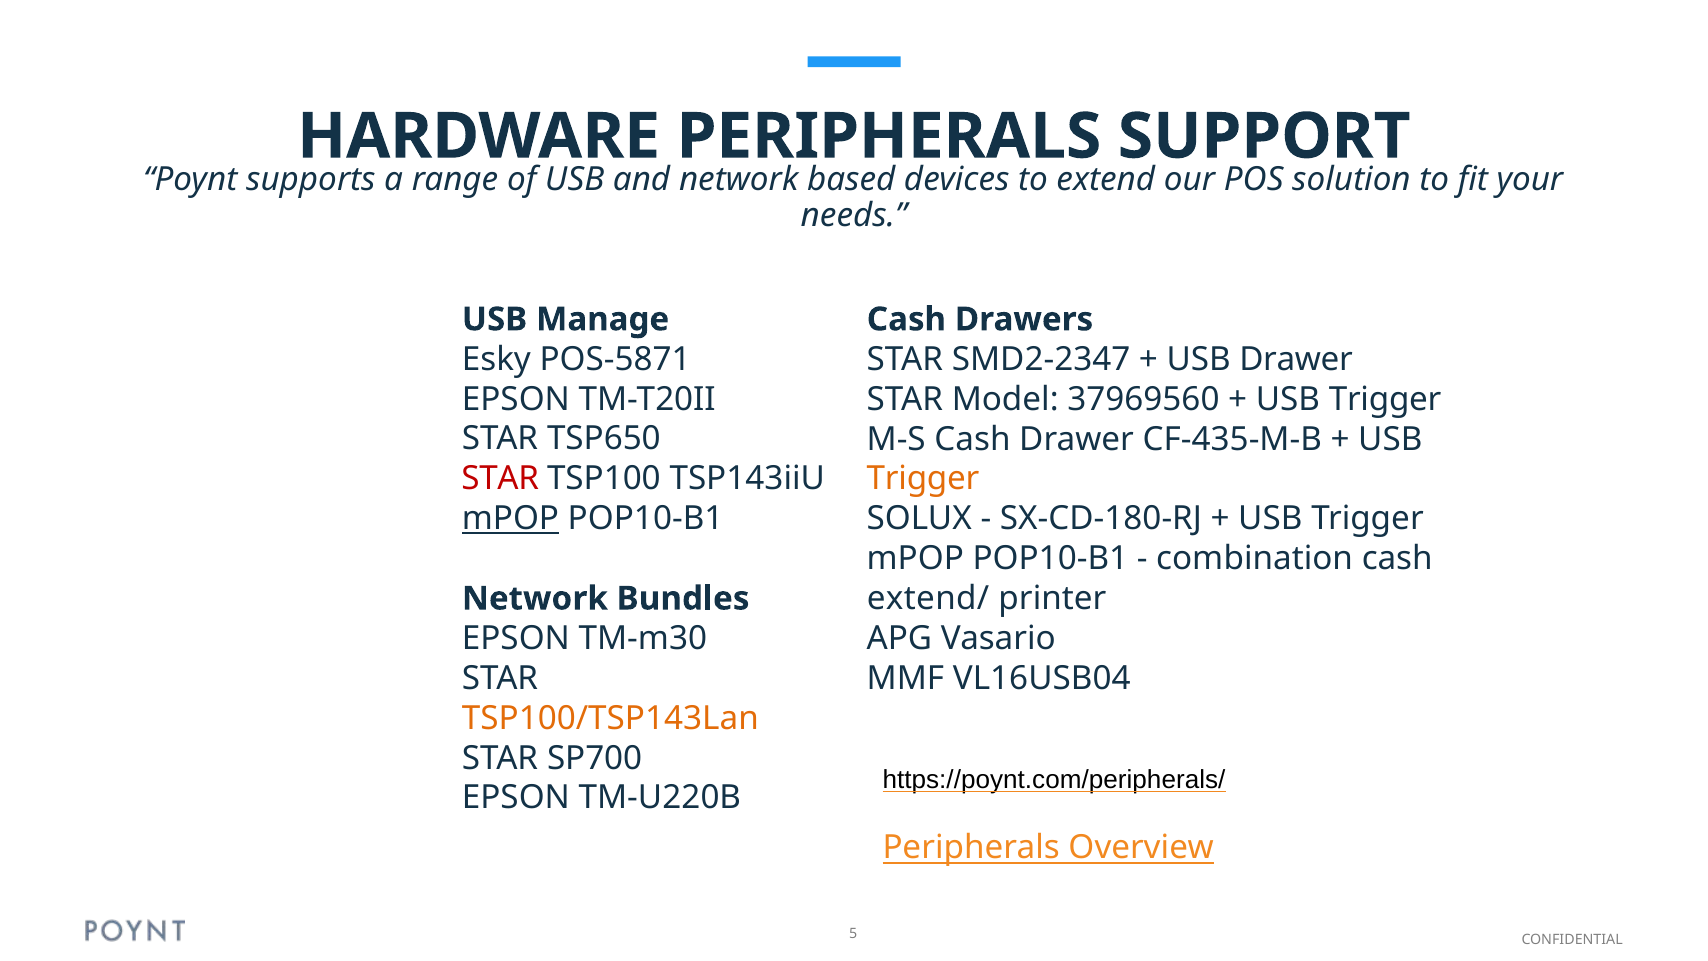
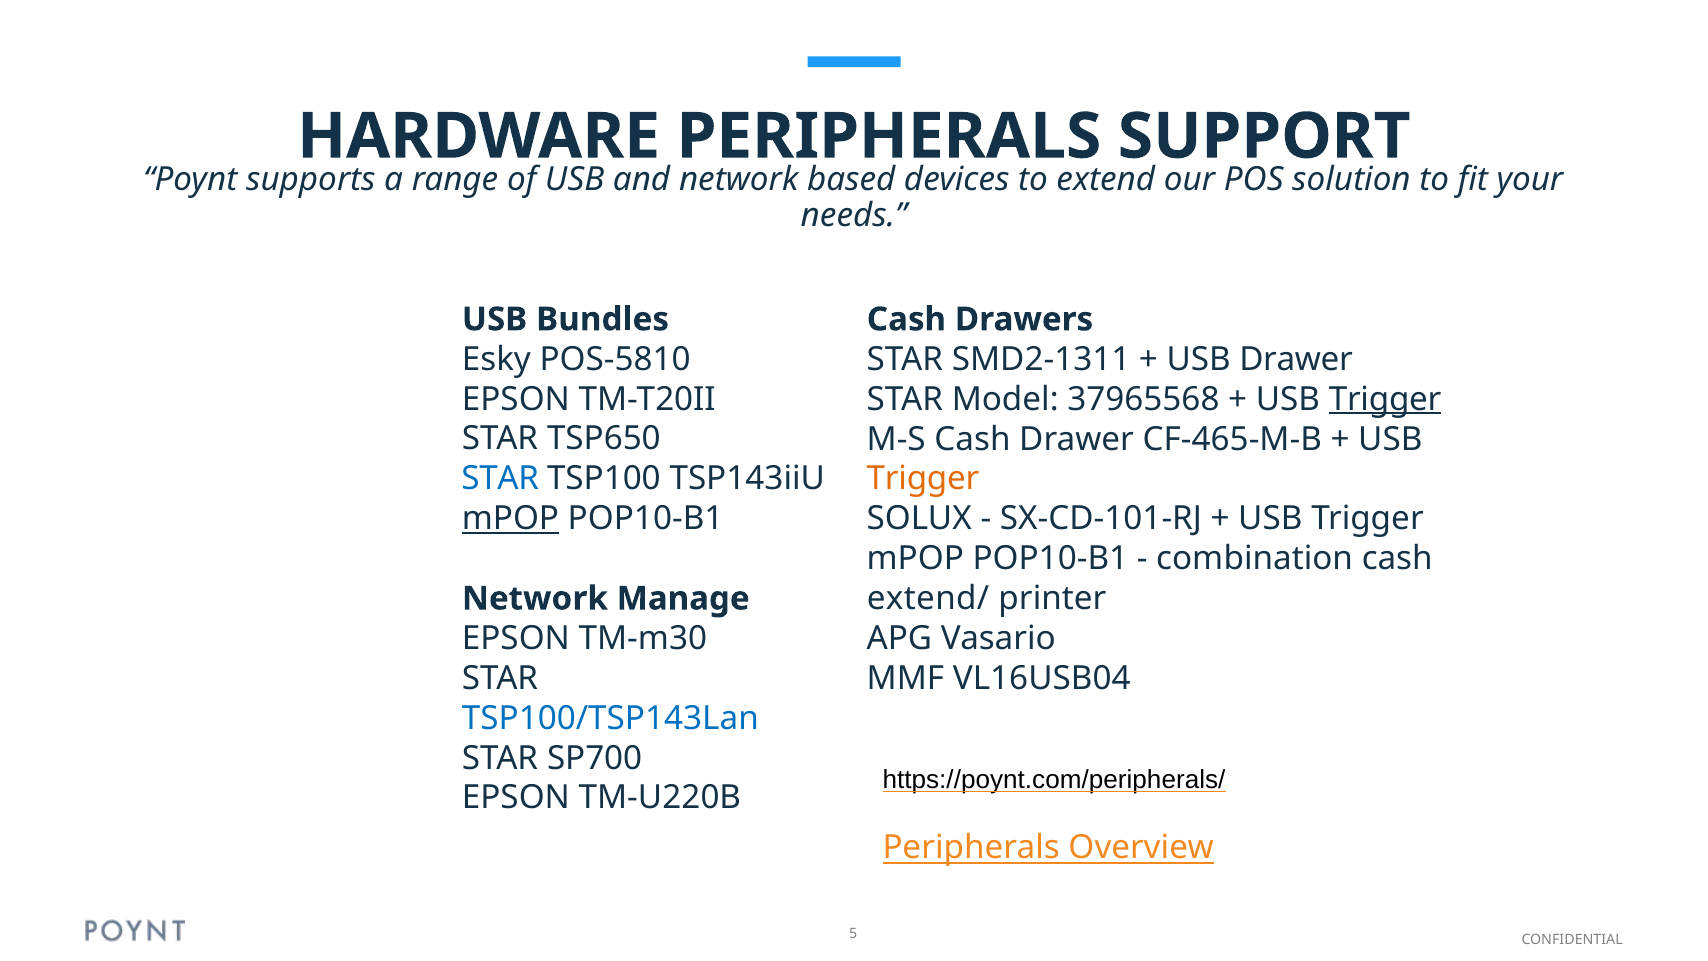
Manage: Manage -> Bundles
POS-5871: POS-5871 -> POS-5810
SMD2-2347: SMD2-2347 -> SMD2-1311
37969560: 37969560 -> 37965568
Trigger at (1385, 399) underline: none -> present
CF-435-M-B: CF-435-M-B -> CF-465-M-B
STAR at (500, 479) colour: red -> blue
SX-CD-180-RJ: SX-CD-180-RJ -> SX-CD-101-RJ
Bundles: Bundles -> Manage
TSP100/TSP143Lan colour: orange -> blue
